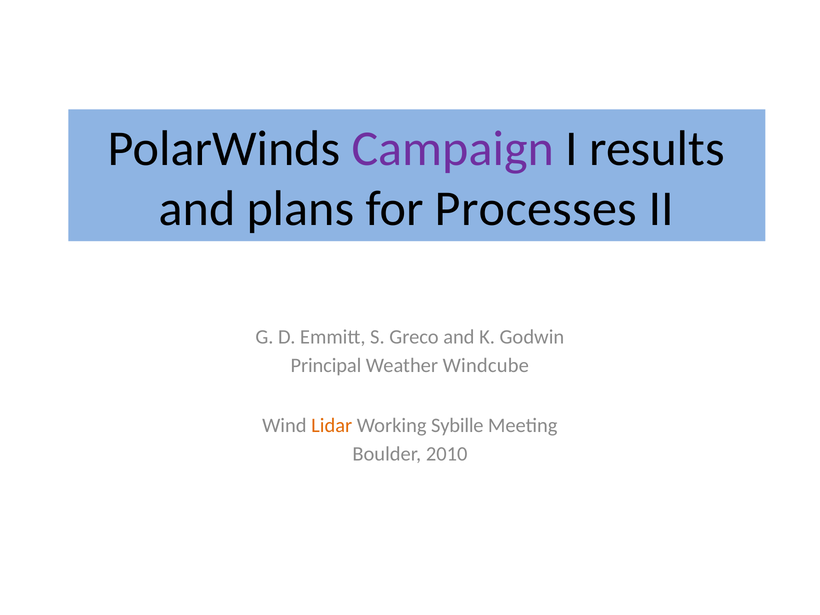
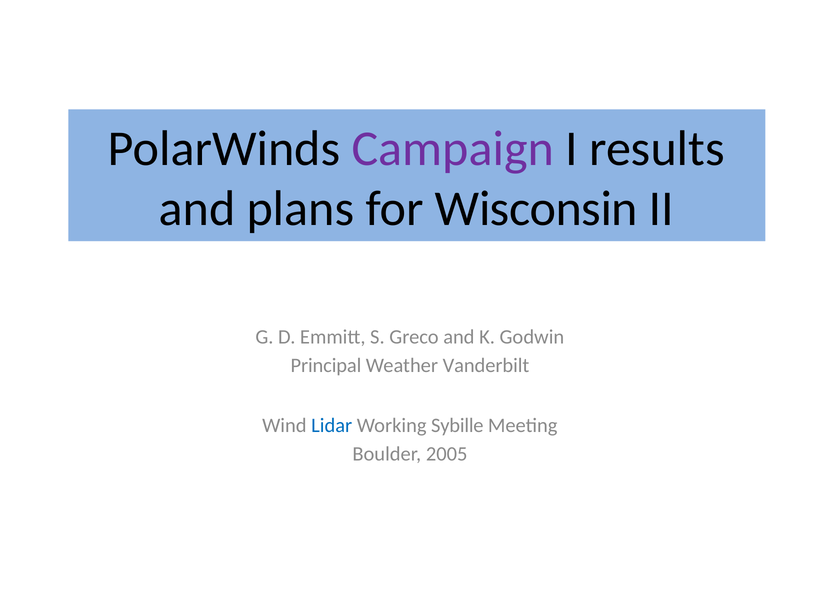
Processes: Processes -> Wisconsin
Windcube: Windcube -> Vanderbilt
Lidar colour: orange -> blue
2010: 2010 -> 2005
